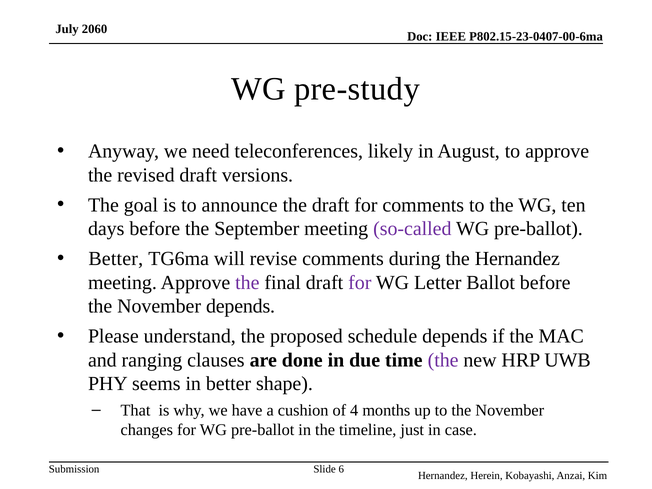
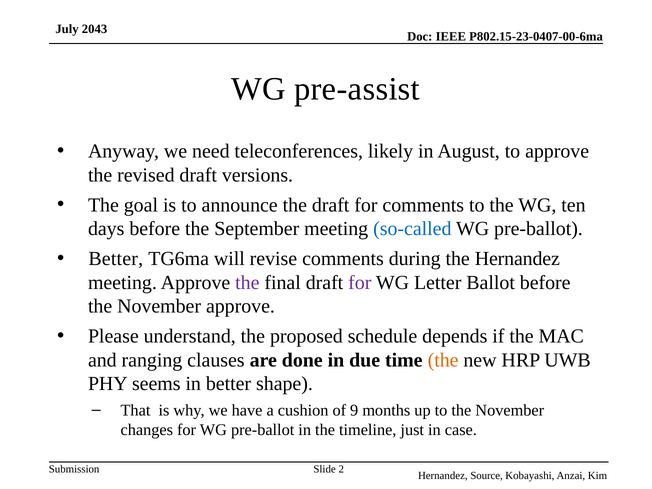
2060: 2060 -> 2043
pre-study: pre-study -> pre-assist
so-called colour: purple -> blue
November depends: depends -> approve
the at (443, 360) colour: purple -> orange
4: 4 -> 9
6: 6 -> 2
Herein: Herein -> Source
